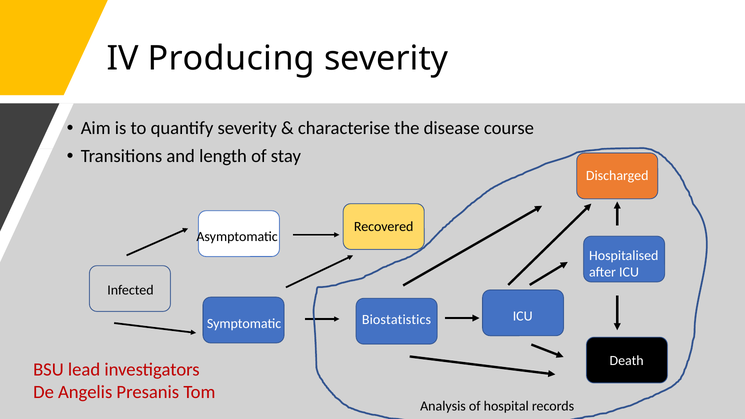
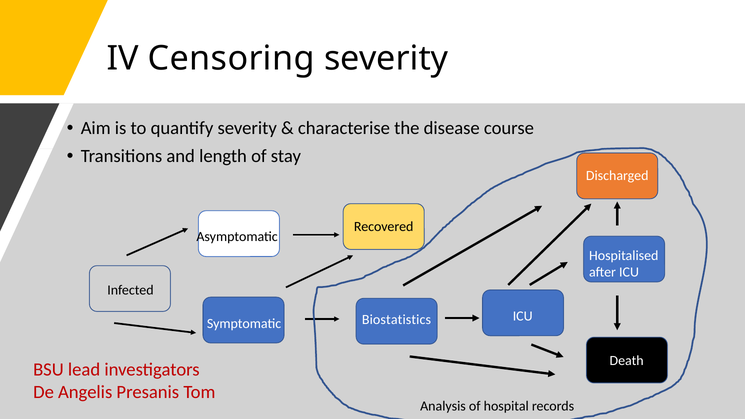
Producing: Producing -> Censoring
